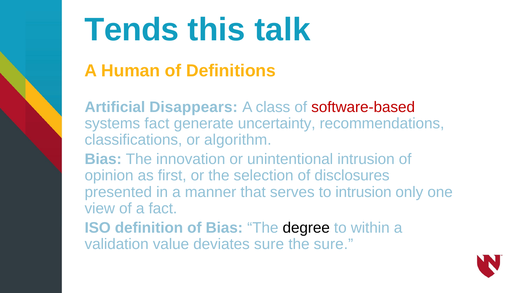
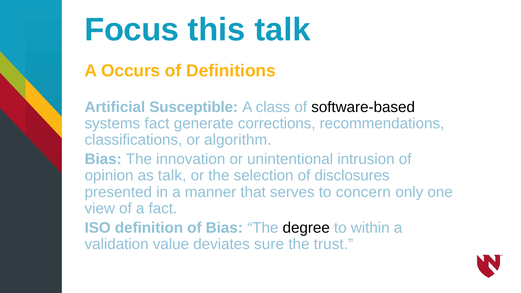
Tends: Tends -> Focus
Human: Human -> Occurs
Disappears: Disappears -> Susceptible
software-based colour: red -> black
uncertainty: uncertainty -> corrections
as first: first -> talk
to intrusion: intrusion -> concern
the sure: sure -> trust
